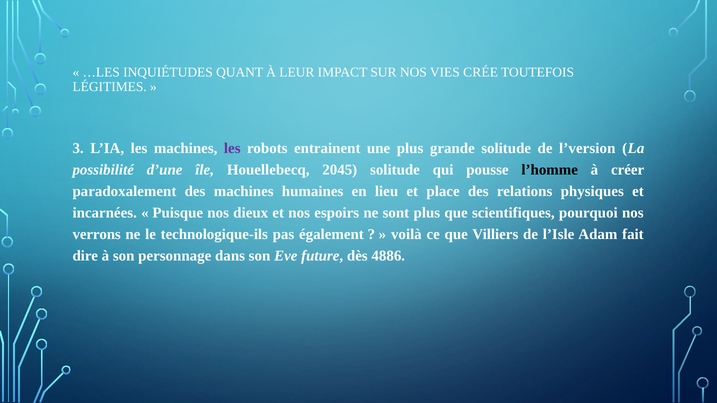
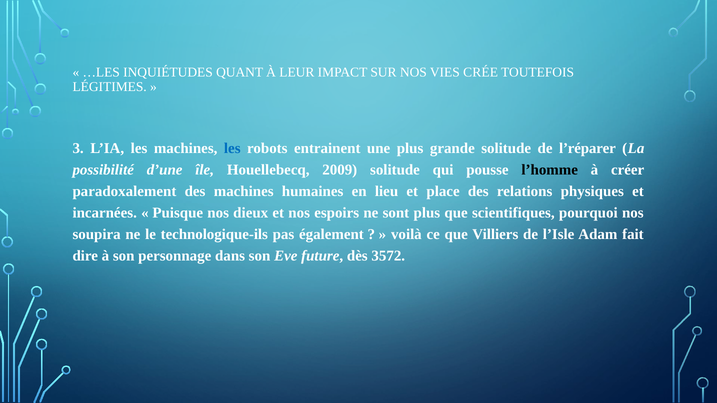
les at (232, 149) colour: purple -> blue
l’version: l’version -> l’réparer
2045: 2045 -> 2009
verrons: verrons -> soupira
4886: 4886 -> 3572
